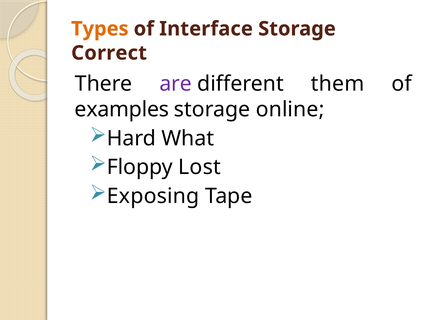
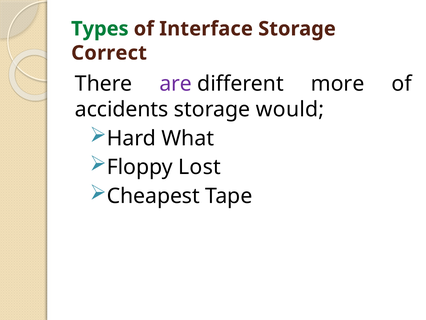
Types colour: orange -> green
them: them -> more
examples: examples -> accidents
online: online -> would
Exposing: Exposing -> Cheapest
